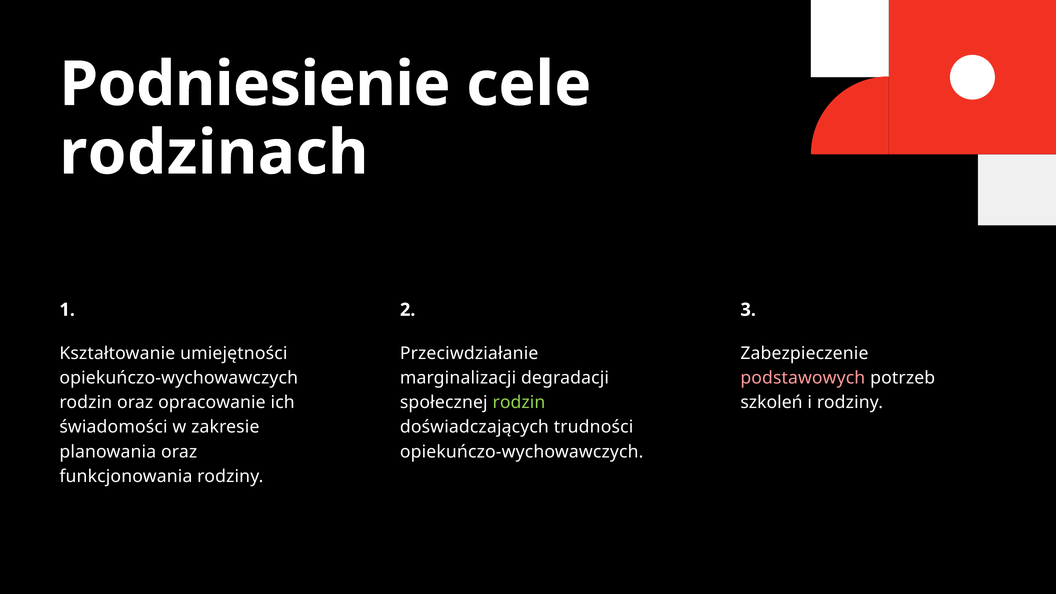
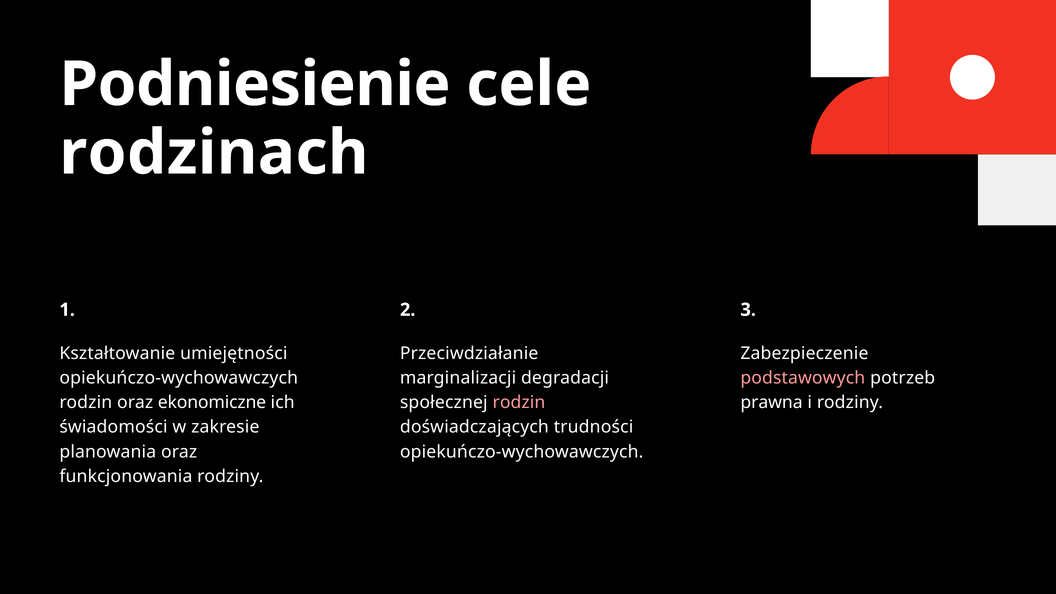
opracowanie: opracowanie -> ekonomiczne
rodzin at (519, 402) colour: light green -> pink
szkoleń: szkoleń -> prawna
